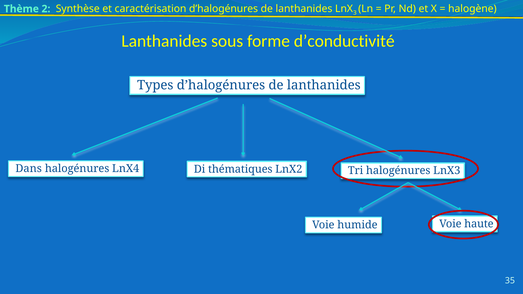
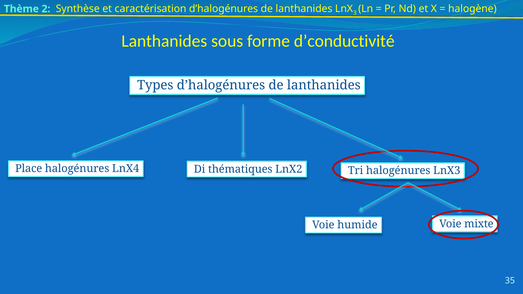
Dans: Dans -> Place
haute: haute -> mixte
